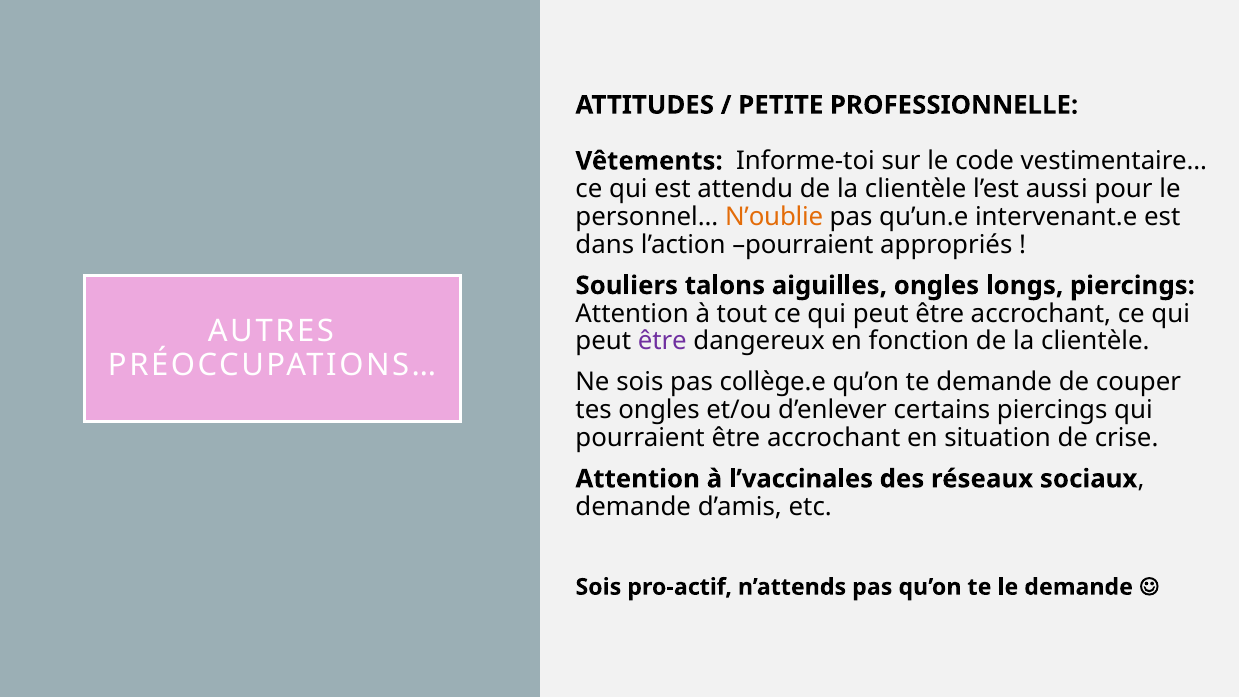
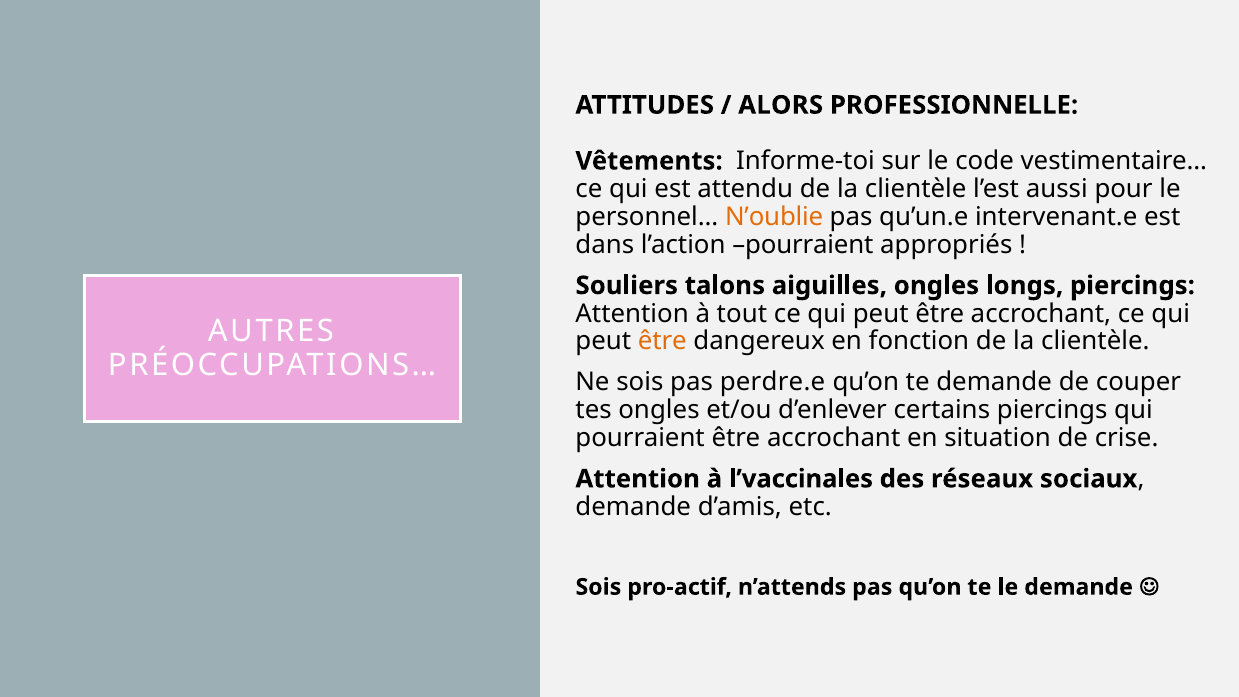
PETITE: PETITE -> ALORS
être at (662, 341) colour: purple -> orange
collège.e: collège.e -> perdre.e
